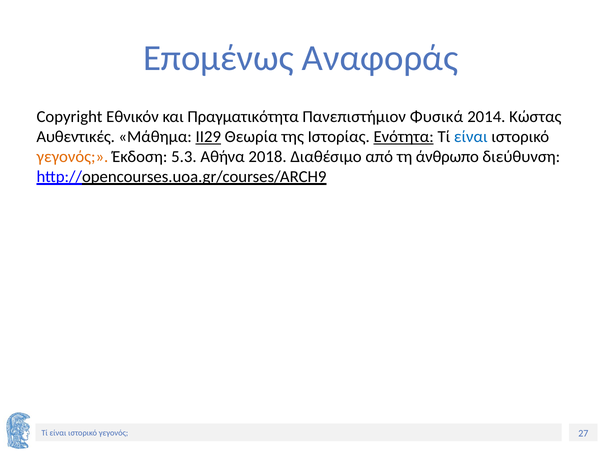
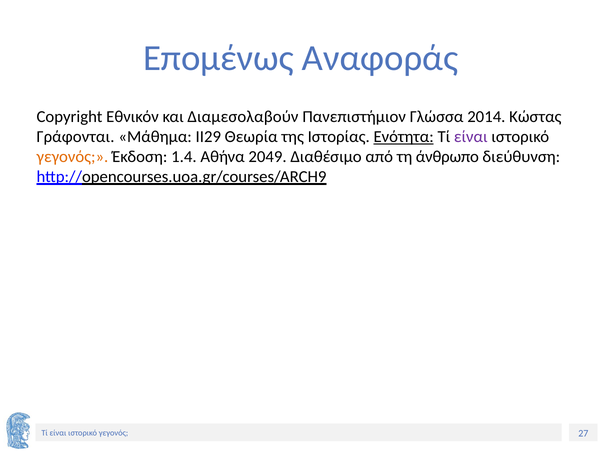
Πραγματικότητα: Πραγματικότητα -> Διαμεσολαβούν
Φυσικά: Φυσικά -> Γλώσσα
Αυθεντικές: Αυθεντικές -> Γράφονται
II29 underline: present -> none
είναι at (471, 137) colour: blue -> purple
5.3: 5.3 -> 1.4
2018: 2018 -> 2049
